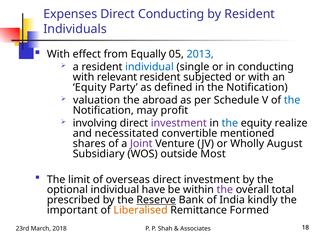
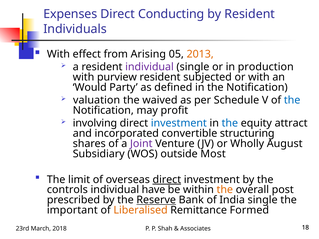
Equally: Equally -> Arising
2013 colour: blue -> orange
individual at (149, 67) colour: blue -> purple
in conducting: conducting -> production
relevant: relevant -> purview
Equity at (90, 87): Equity -> Would
abroad: abroad -> waived
investment at (179, 123) colour: purple -> blue
realize: realize -> attract
necessitated: necessitated -> incorporated
mentioned: mentioned -> structuring
direct at (167, 180) underline: none -> present
optional: optional -> controls
the at (225, 190) colour: purple -> orange
total: total -> post
India kindly: kindly -> single
